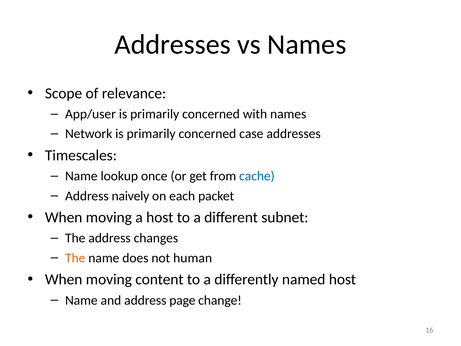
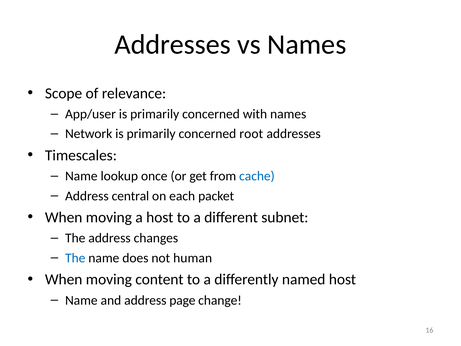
case: case -> root
naively: naively -> central
The at (75, 258) colour: orange -> blue
